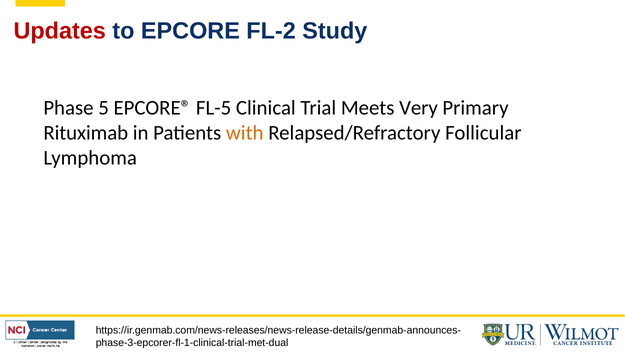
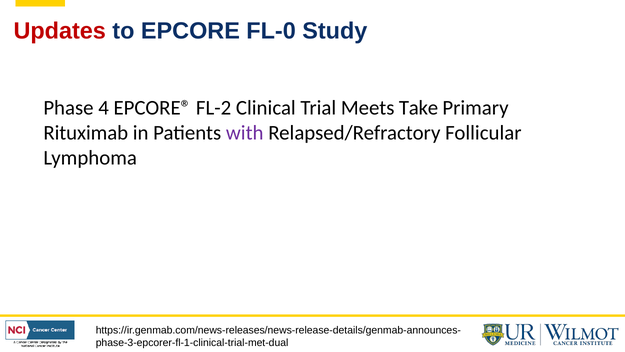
FL-2: FL-2 -> FL-0
5: 5 -> 4
FL-5: FL-5 -> FL-2
Very: Very -> Take
with colour: orange -> purple
